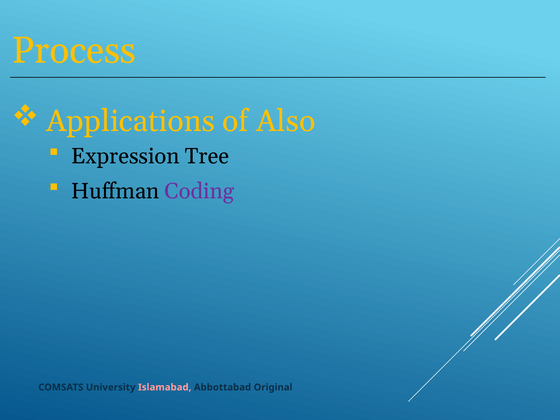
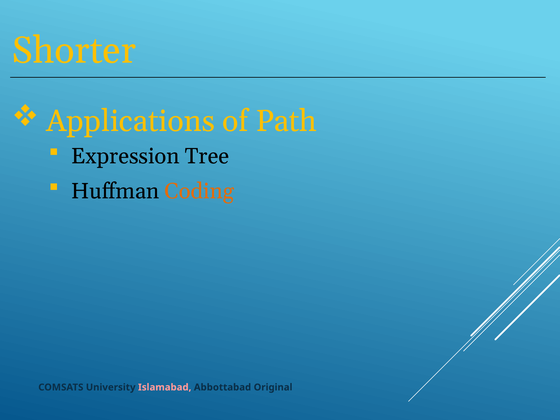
Process: Process -> Shorter
Also: Also -> Path
Coding colour: purple -> orange
